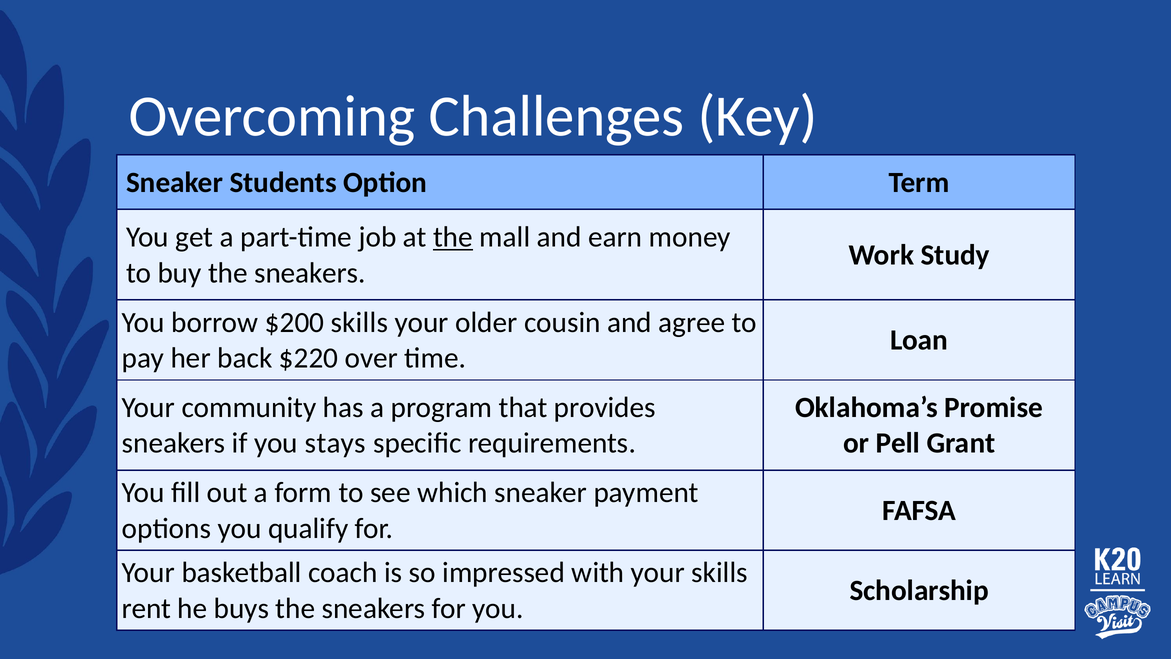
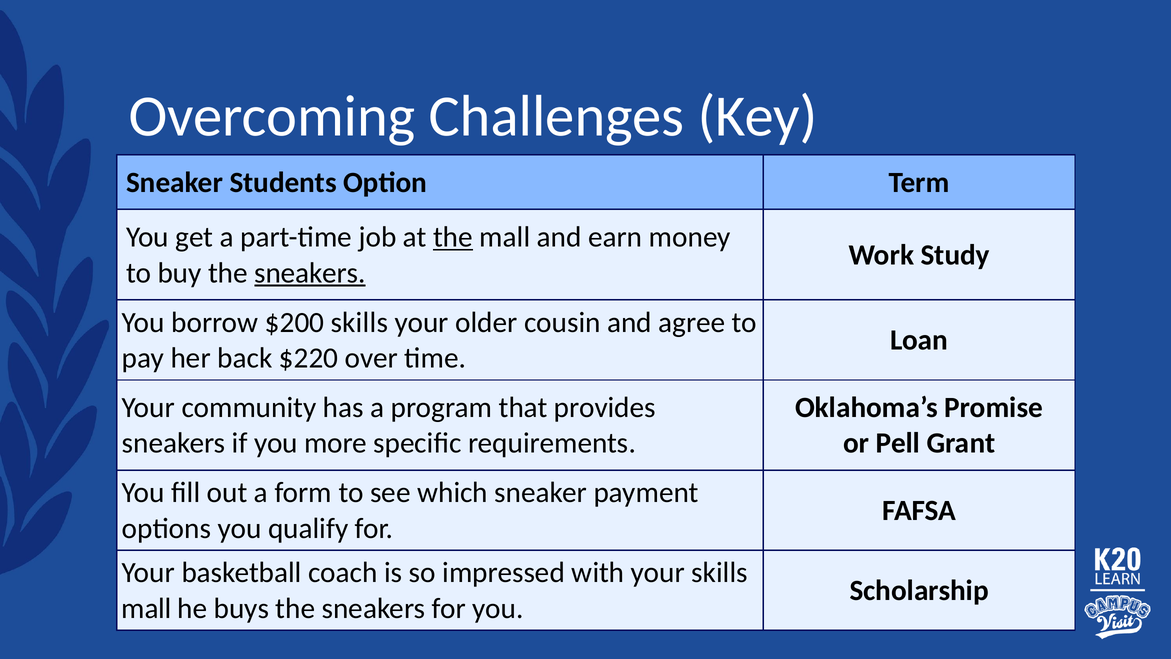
sneakers at (310, 273) underline: none -> present
stays: stays -> more
rent at (146, 608): rent -> mall
